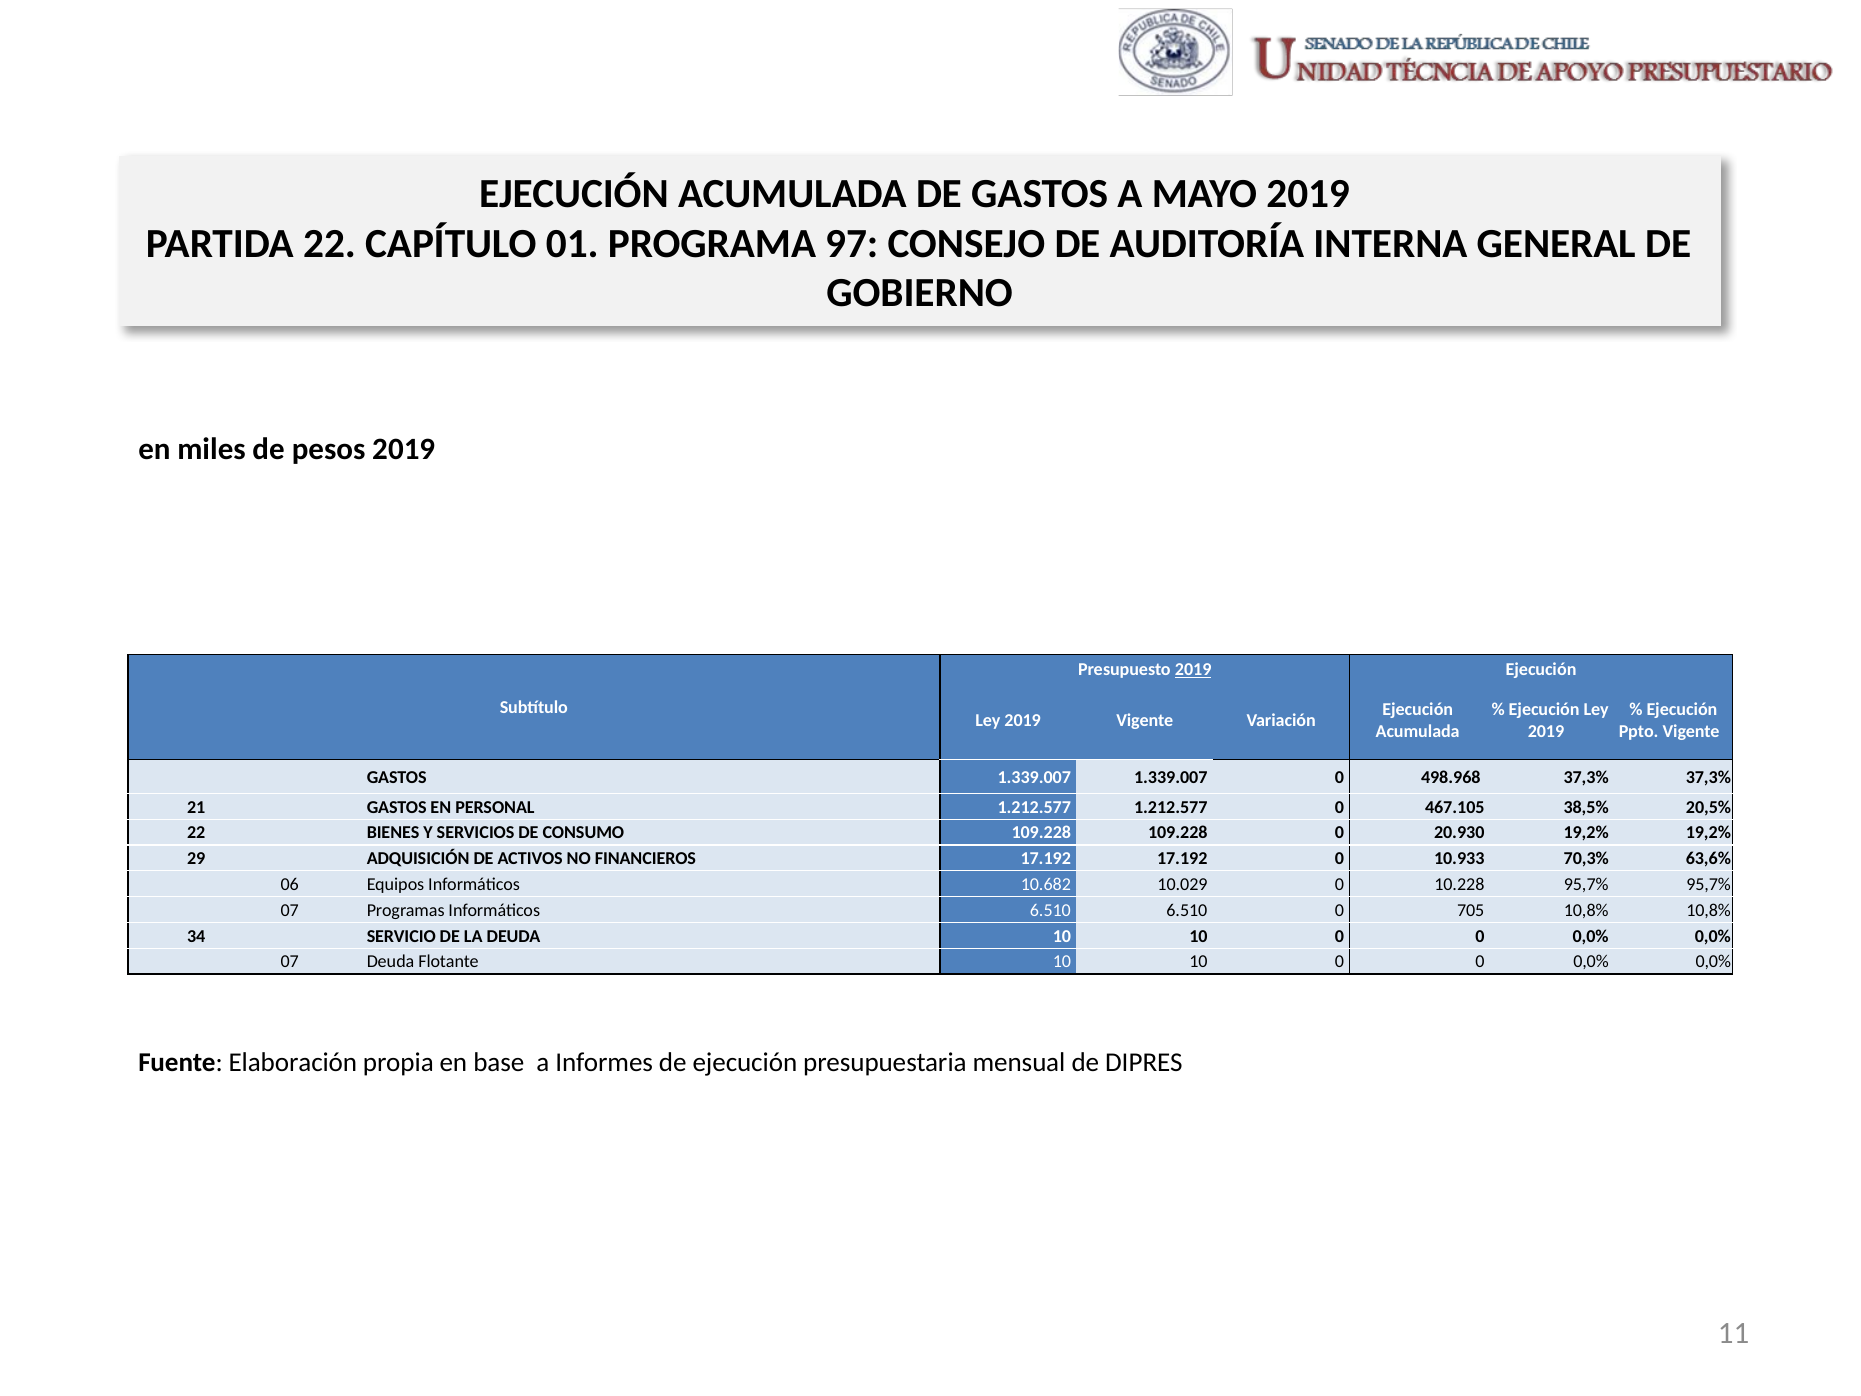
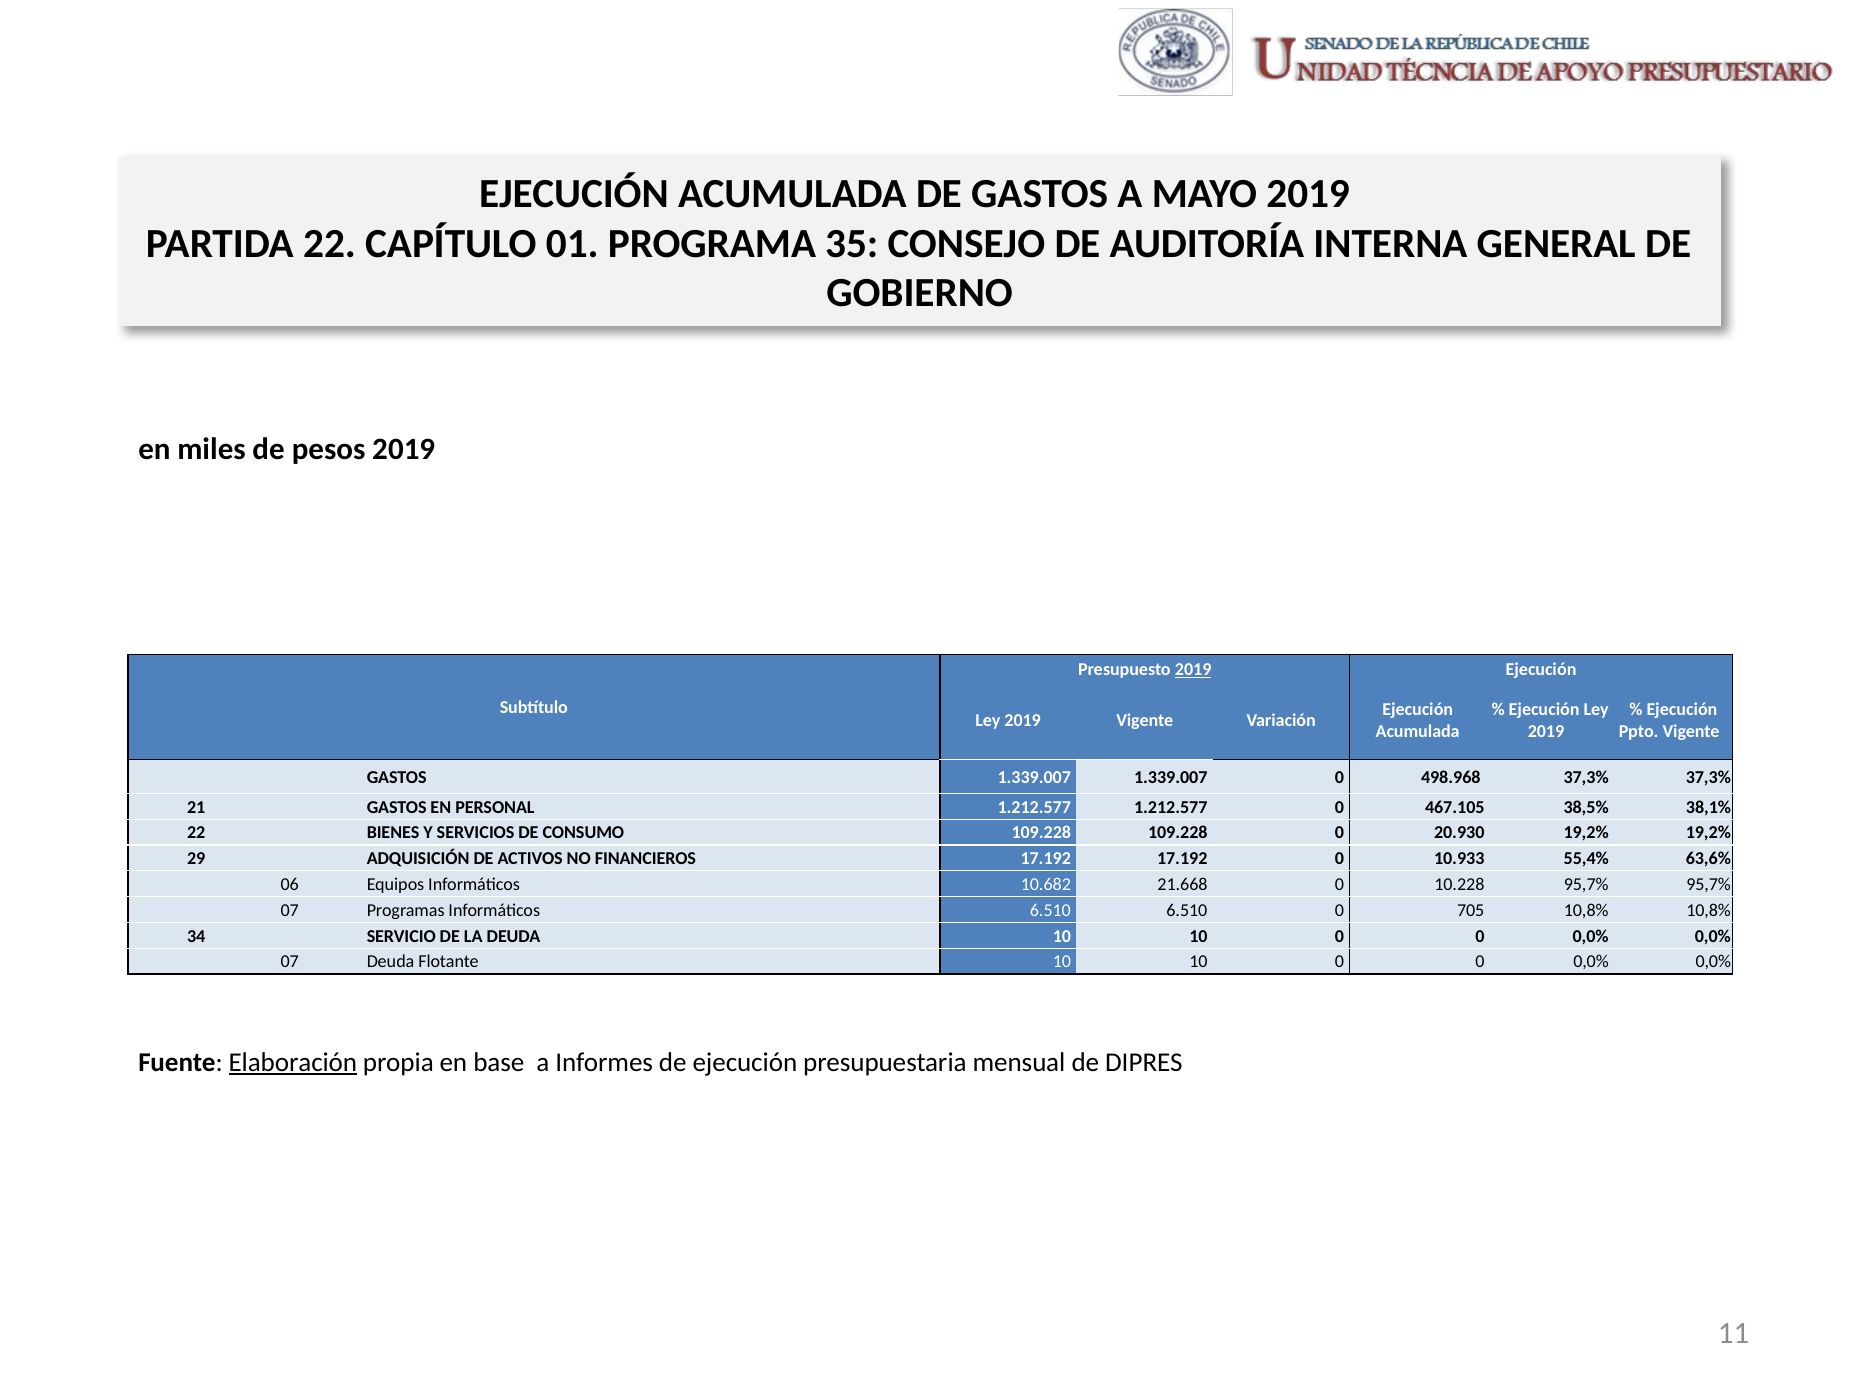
97: 97 -> 35
20,5%: 20,5% -> 38,1%
70,3%: 70,3% -> 55,4%
10.029: 10.029 -> 21.668
Elaboración underline: none -> present
